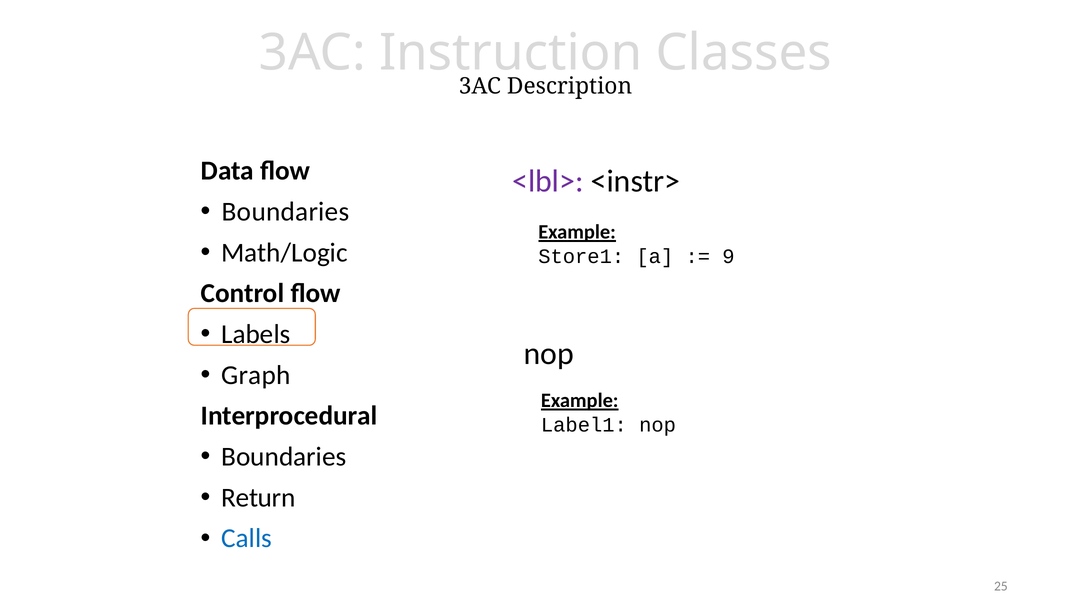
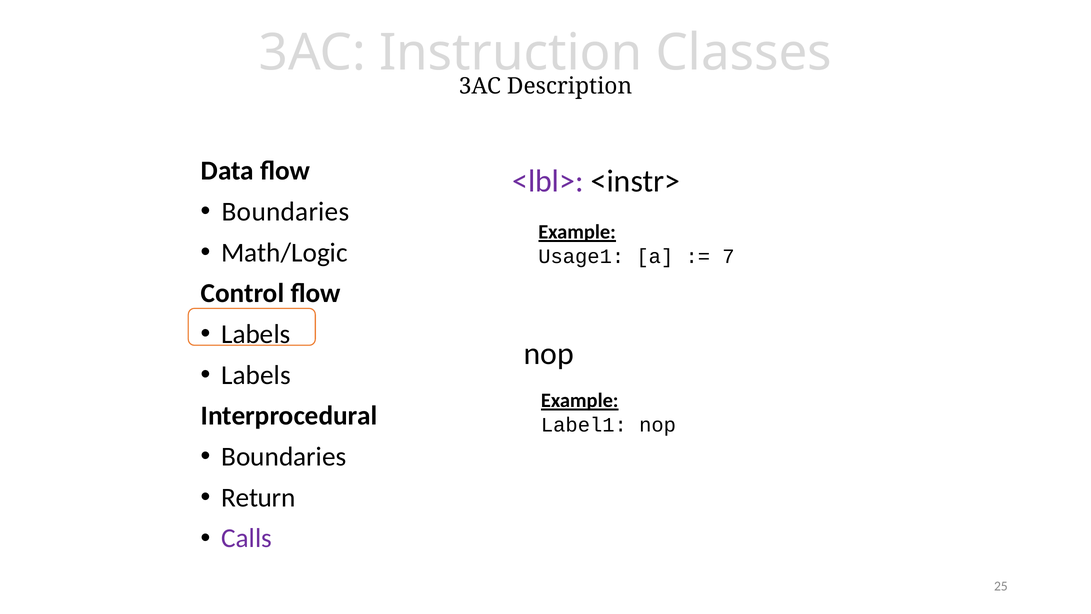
Store1: Store1 -> Usage1
9: 9 -> 7
Graph at (256, 375): Graph -> Labels
Calls colour: blue -> purple
